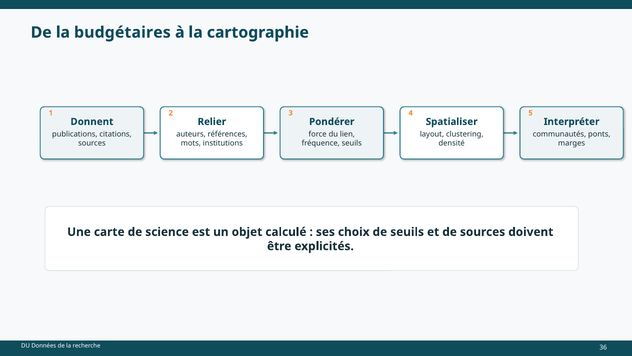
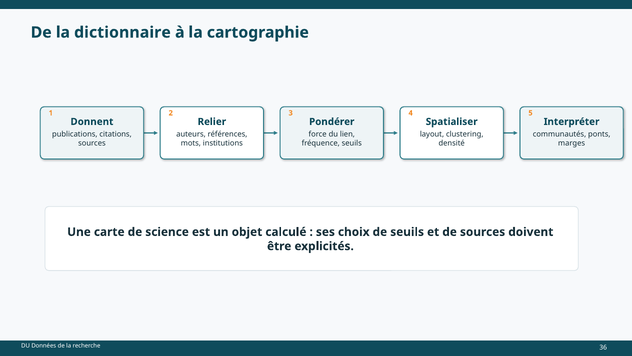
budgétaires: budgétaires -> dictionnaire
